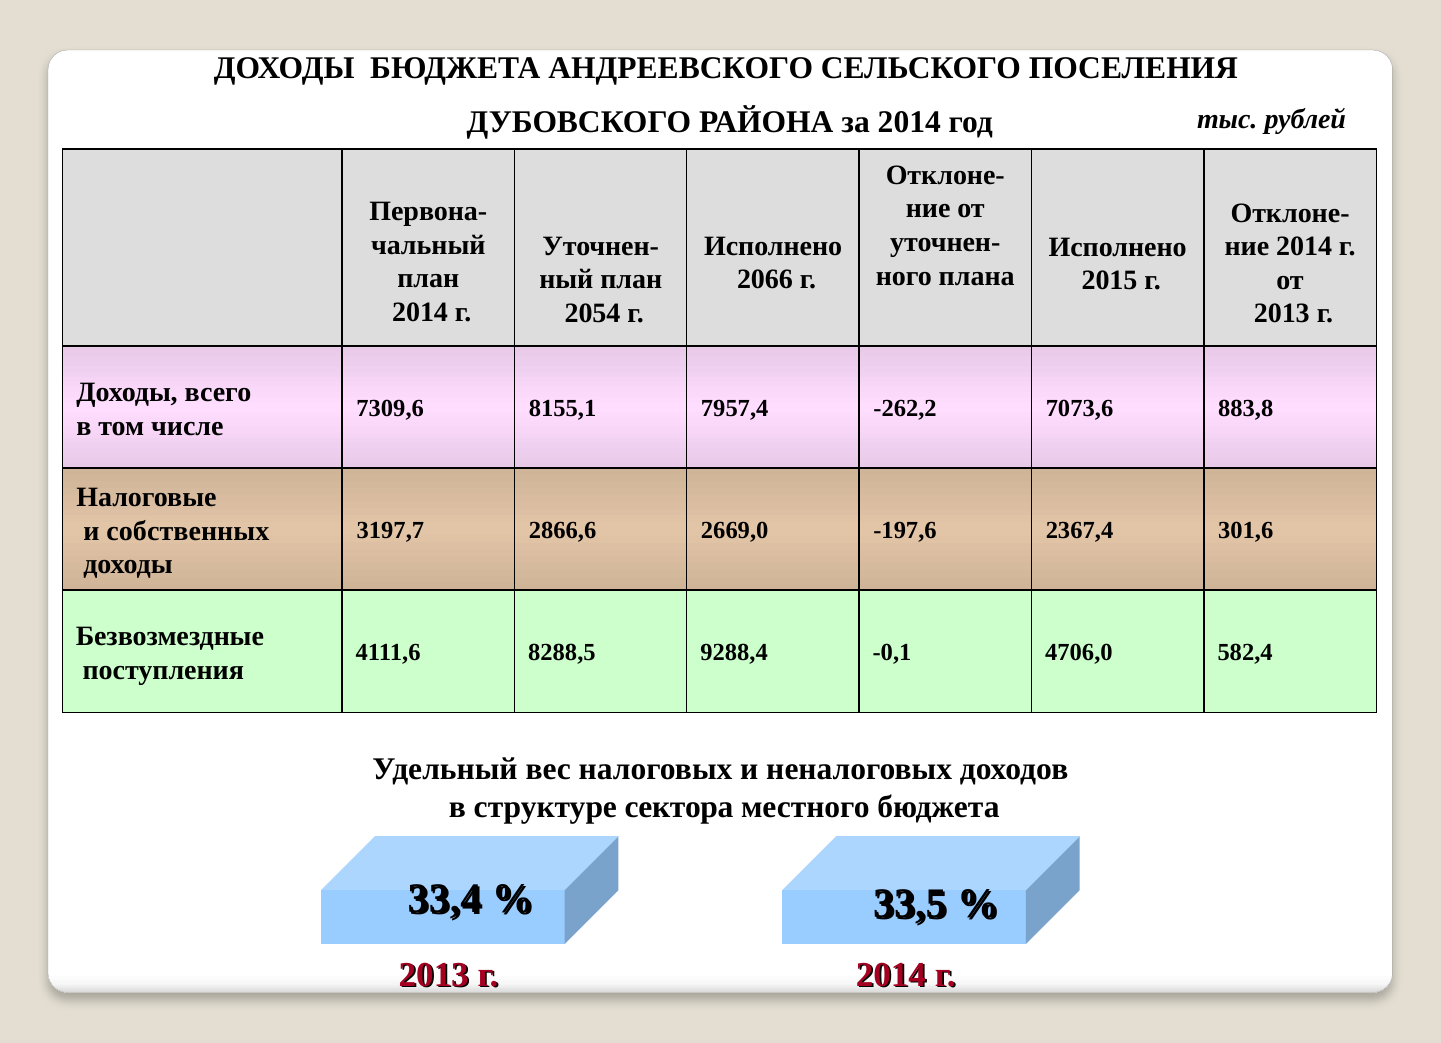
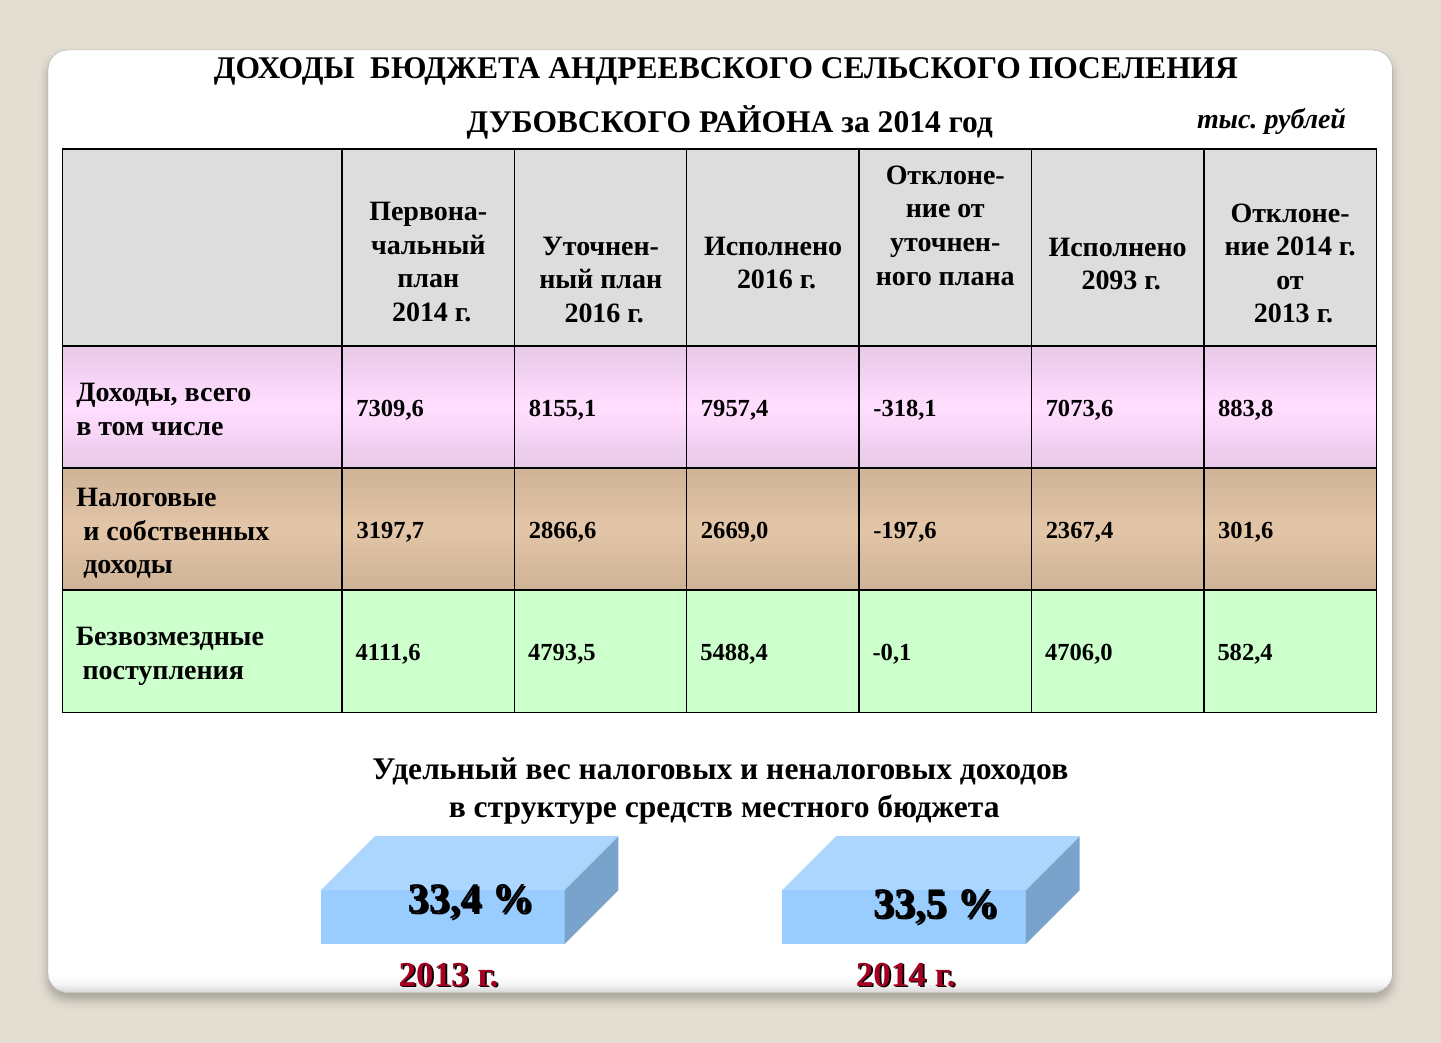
2066 at (765, 280): 2066 -> 2016
2015: 2015 -> 2093
2054 at (593, 313): 2054 -> 2016
-262,2: -262,2 -> -318,1
8288,5: 8288,5 -> 4793,5
9288,4: 9288,4 -> 5488,4
сектора: сектора -> средств
